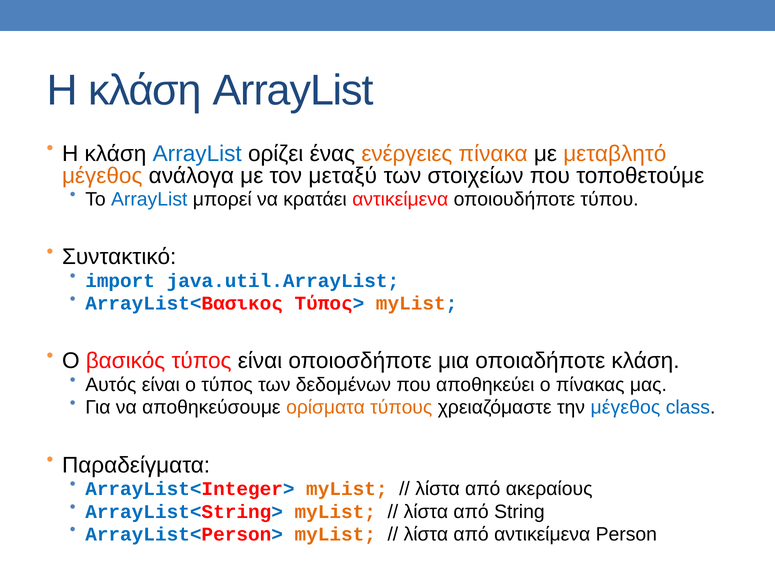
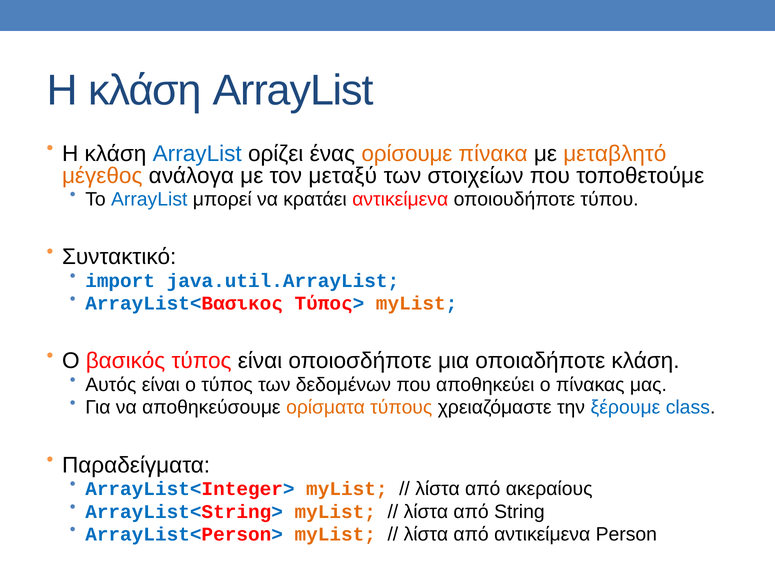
ενέργειες: ενέργειες -> ορίσουμε
την μέγεθος: μέγεθος -> ξέρουμε
